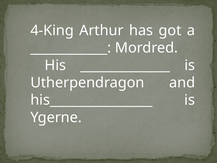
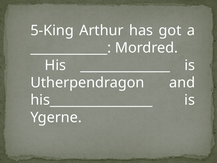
4-King: 4-King -> 5-King
